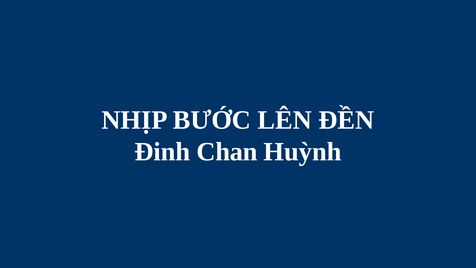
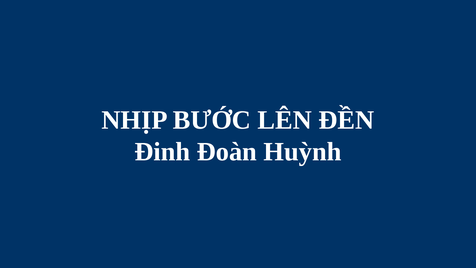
Chan: Chan -> Đoàn
